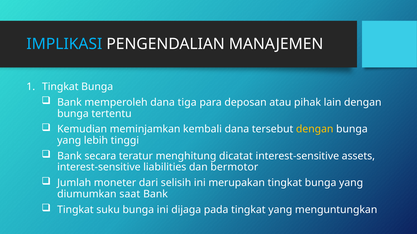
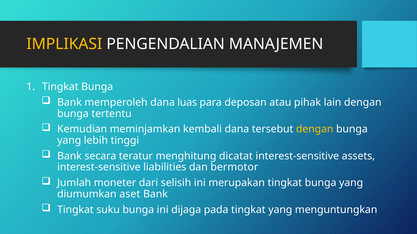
IMPLIKASI colour: light blue -> yellow
tiga: tiga -> luas
saat: saat -> aset
